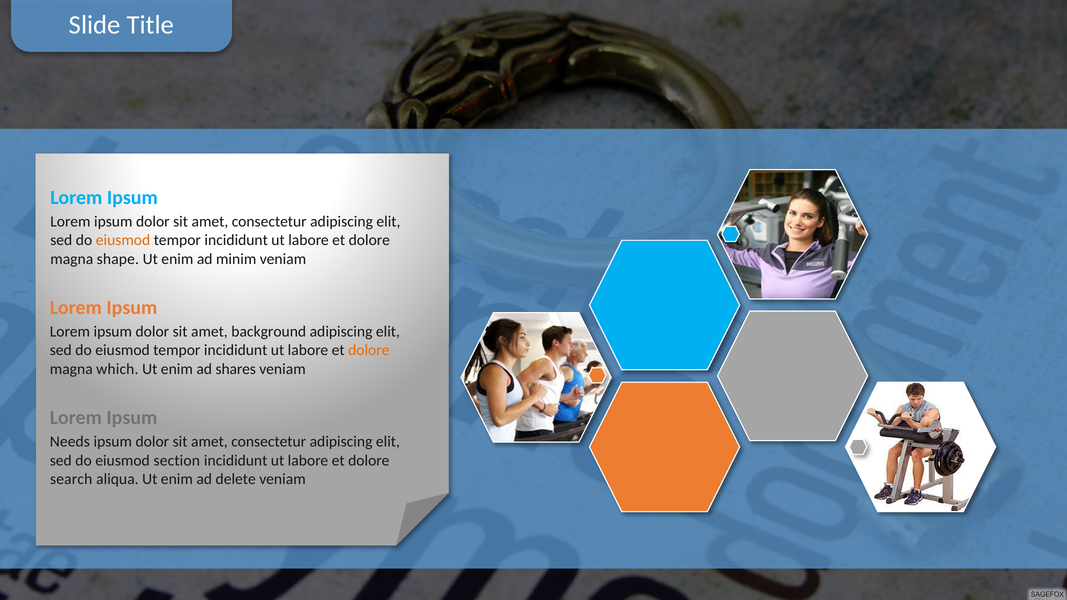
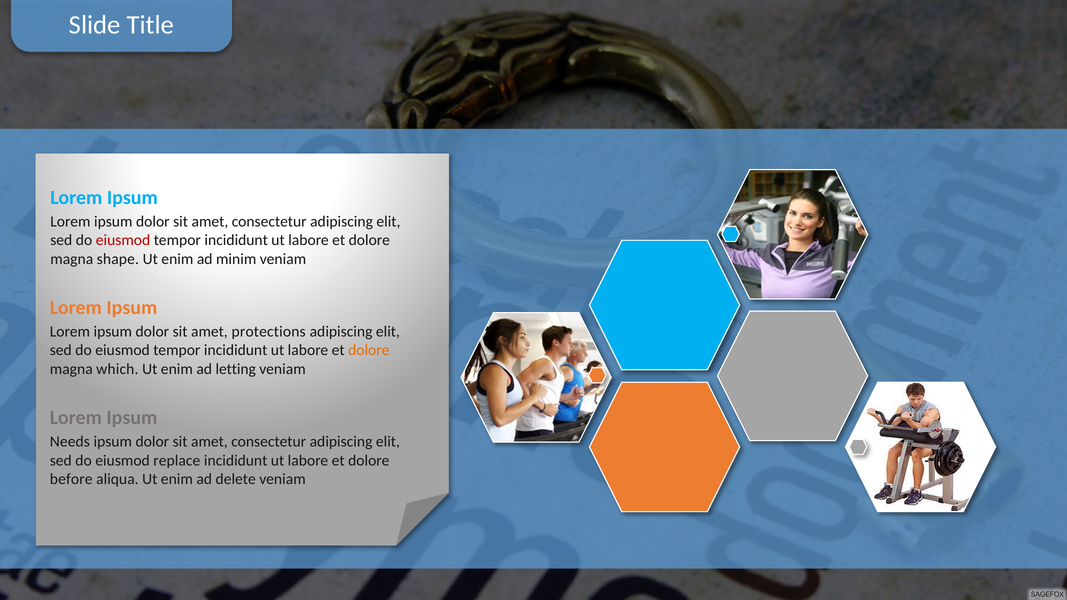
eiusmod at (123, 240) colour: orange -> red
background: background -> protections
shares: shares -> letting
section: section -> replace
search: search -> before
